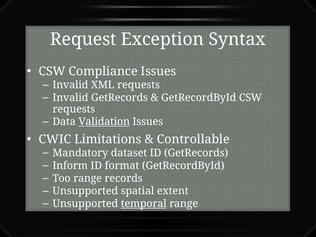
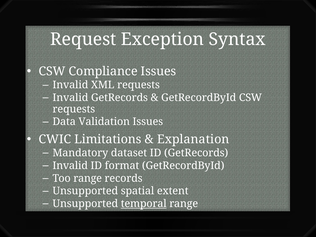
Validation underline: present -> none
Controllable: Controllable -> Explanation
Inform at (70, 166): Inform -> Invalid
